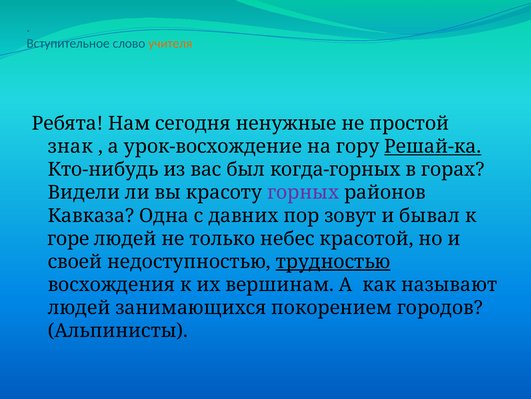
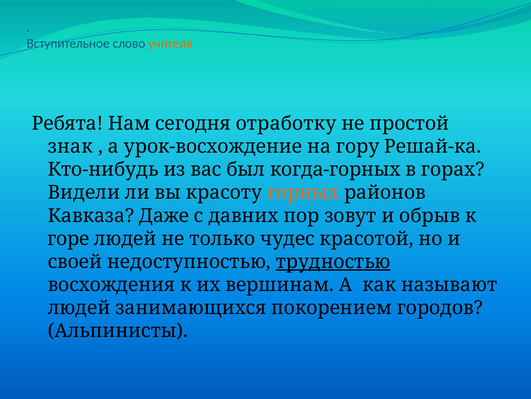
ненужные: ненужные -> отработку
Решай-ка underline: present -> none
горных colour: purple -> orange
Одна: Одна -> Даже
бывал: бывал -> обрыв
небес: небес -> чудес
